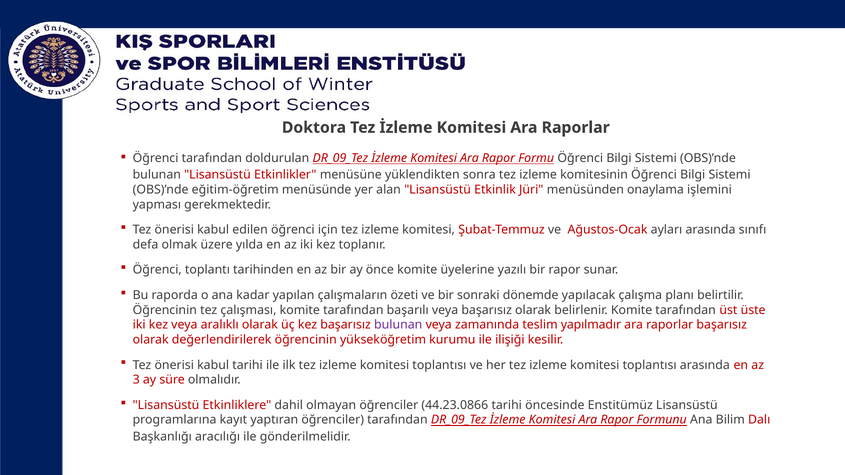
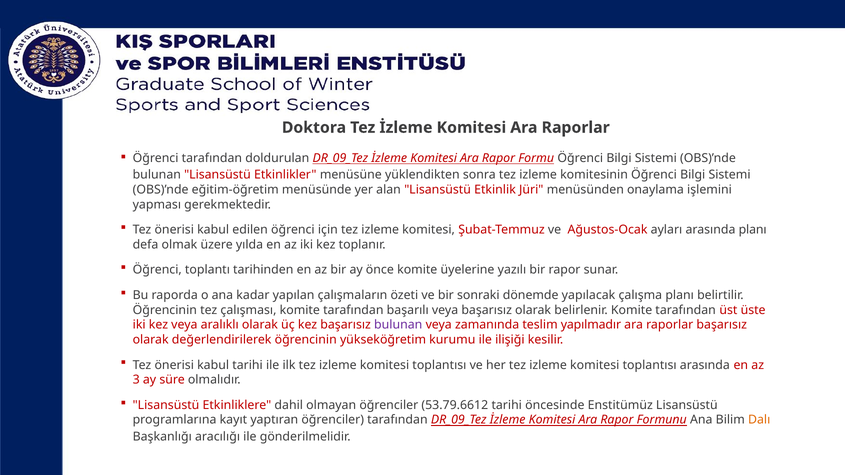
arasında sınıfı: sınıfı -> planı
44.23.0866: 44.23.0866 -> 53.79.6612
Dalı colour: red -> orange
